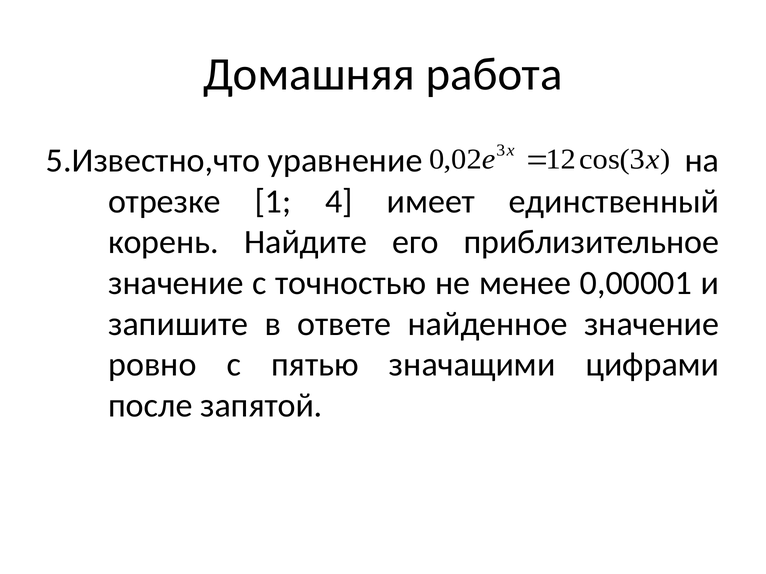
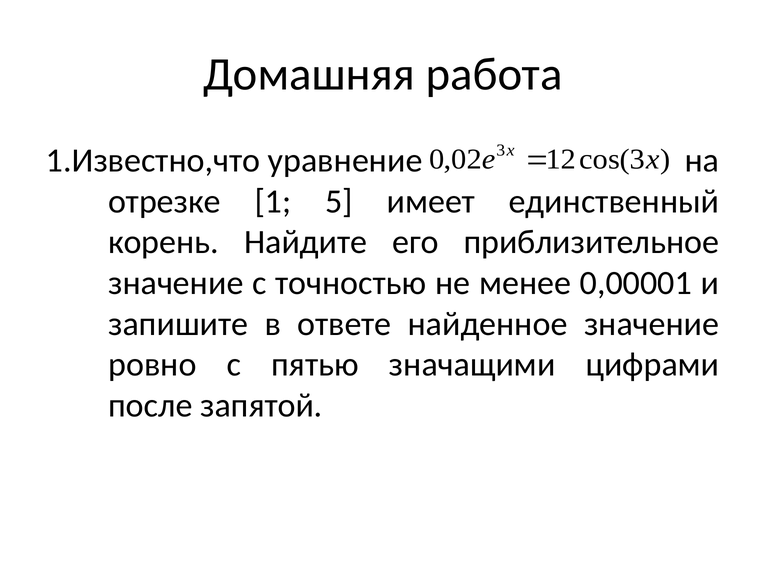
5.Известно,что: 5.Известно,что -> 1.Известно,что
4: 4 -> 5
